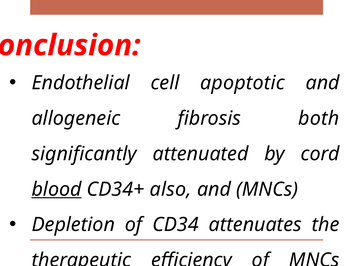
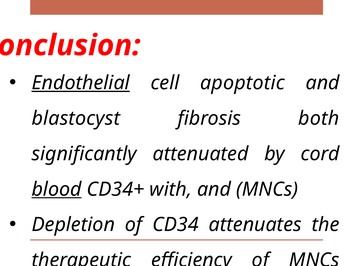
Endothelial underline: none -> present
allogeneic: allogeneic -> blastocyst
also: also -> with
